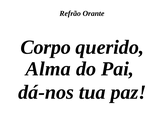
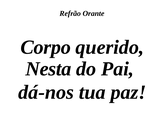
Alma: Alma -> Nesta
